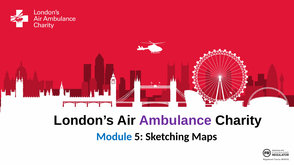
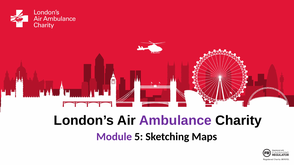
Module colour: blue -> purple
